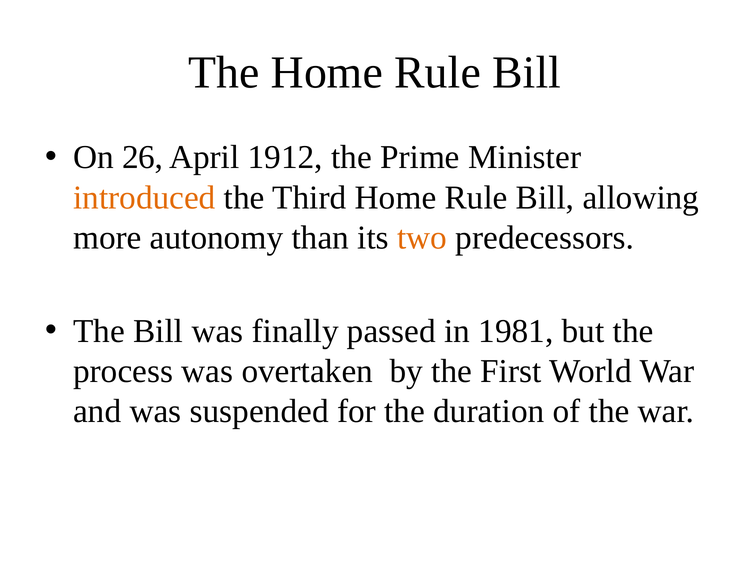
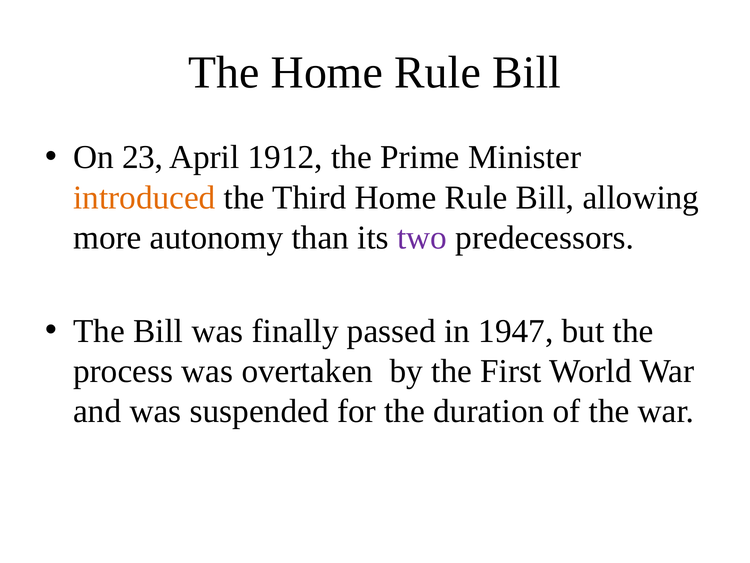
26: 26 -> 23
two colour: orange -> purple
1981: 1981 -> 1947
